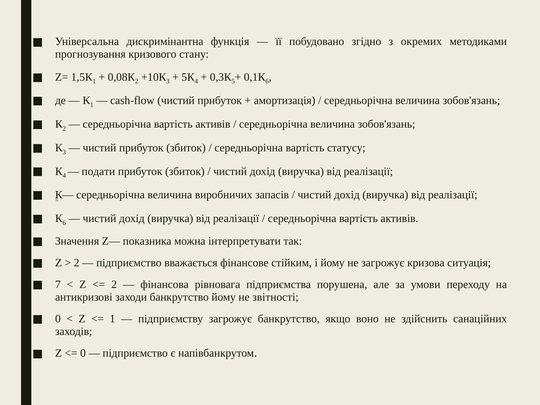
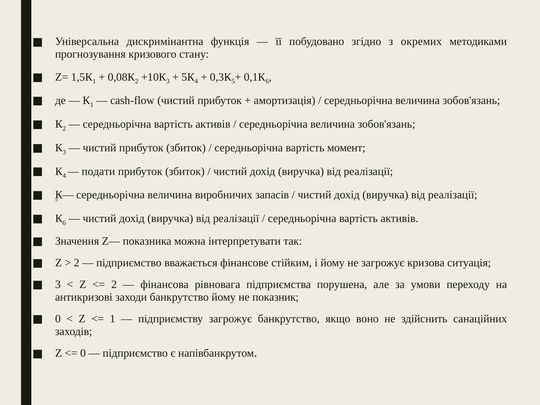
статусу: статусу -> момент
7 at (58, 284): 7 -> 3
звітності: звітності -> показник
